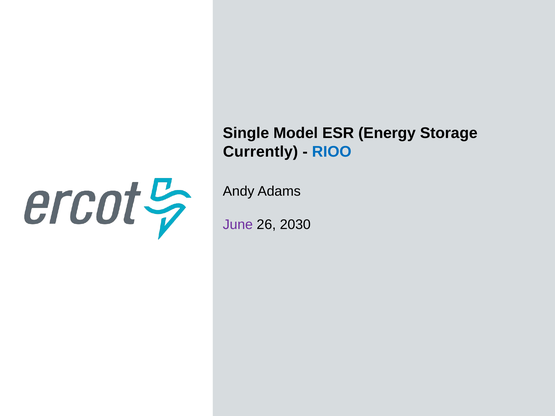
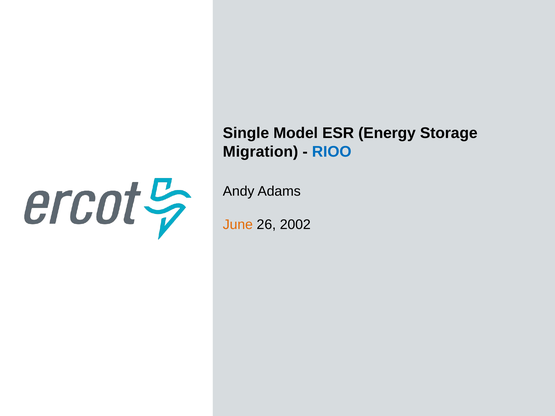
Currently: Currently -> Migration
June colour: purple -> orange
2030: 2030 -> 2002
